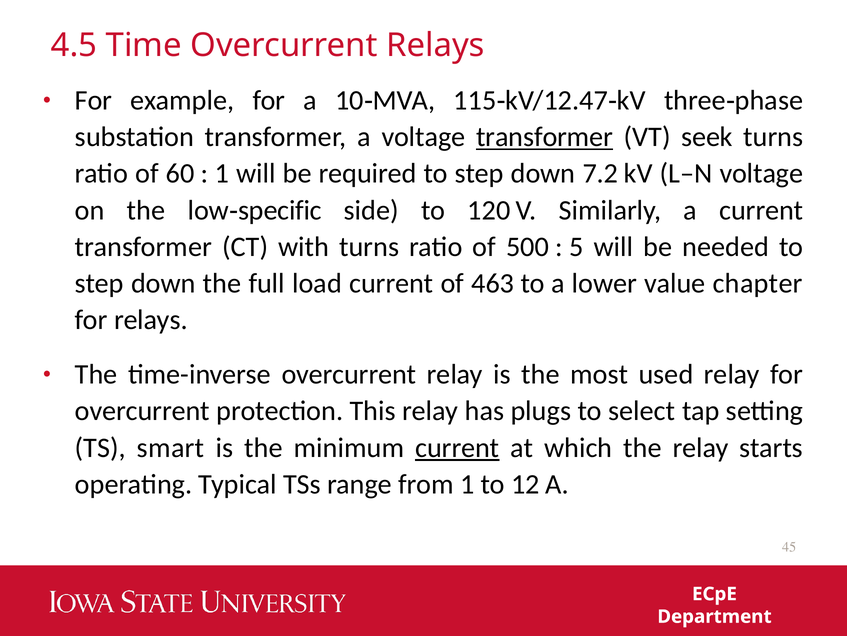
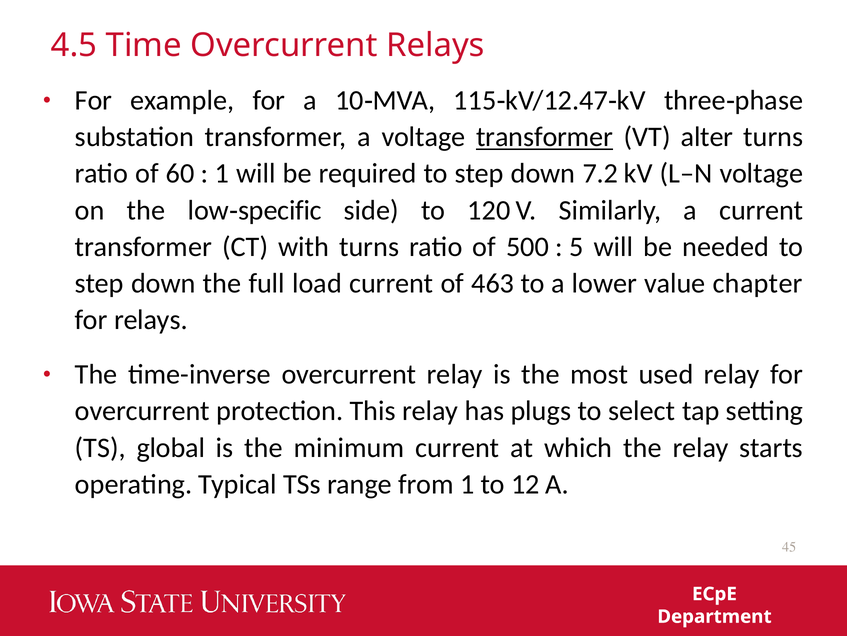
seek: seek -> alter
smart: smart -> global
current at (457, 447) underline: present -> none
